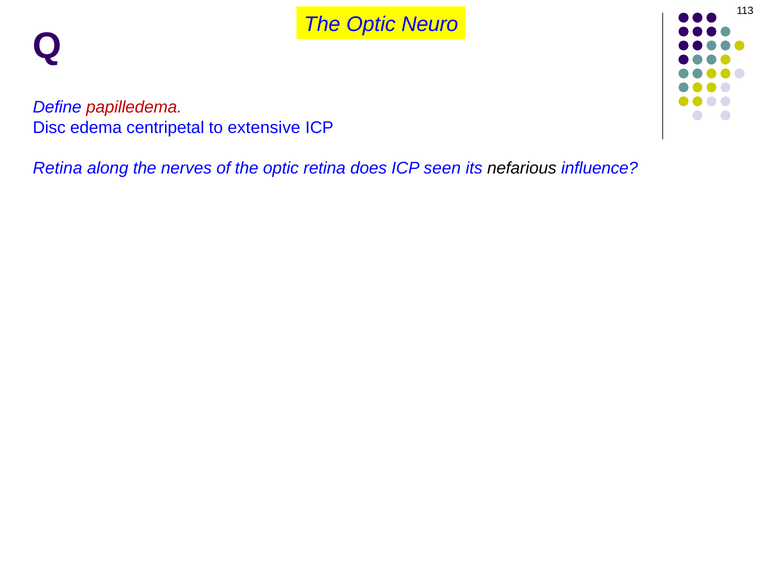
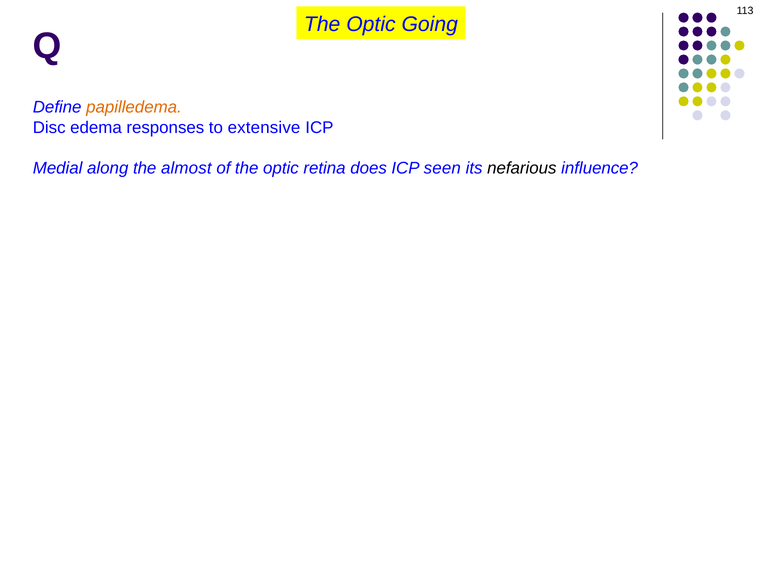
Neuro: Neuro -> Going
papilledema colour: red -> orange
centripetal: centripetal -> responses
Retina at (58, 168): Retina -> Medial
nerves: nerves -> almost
